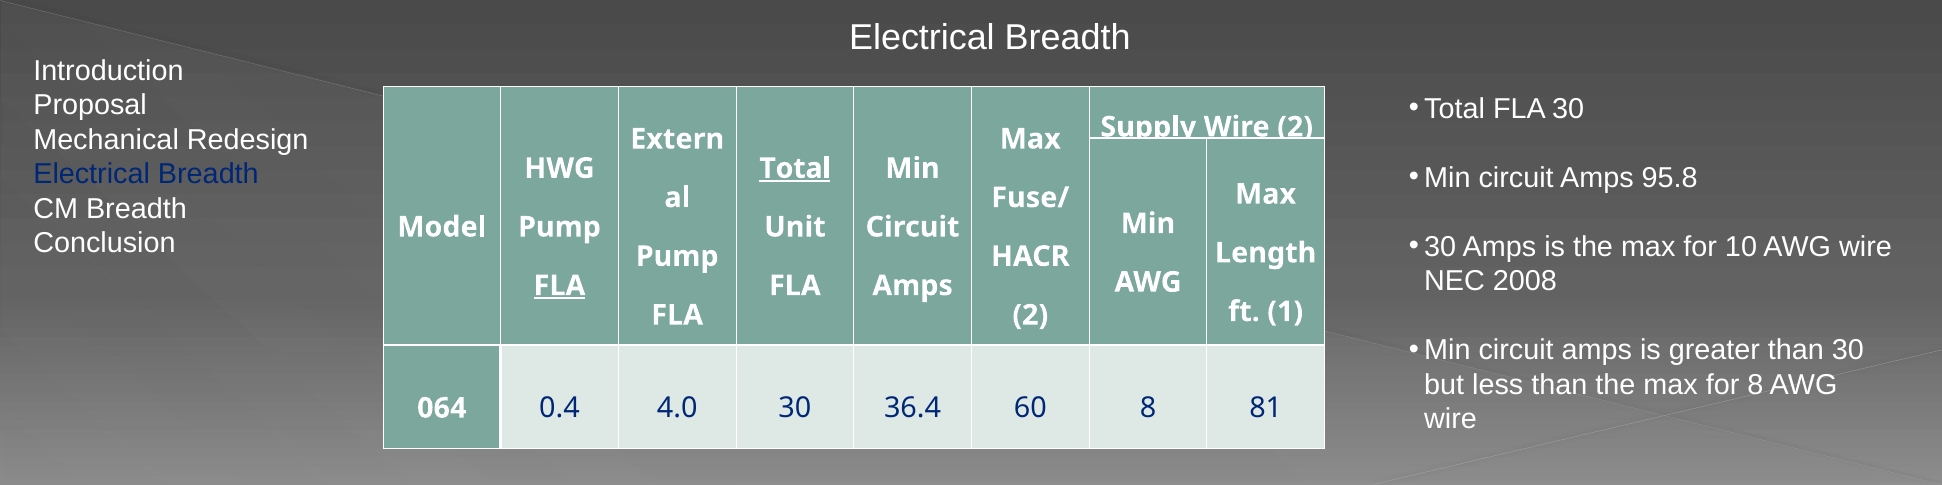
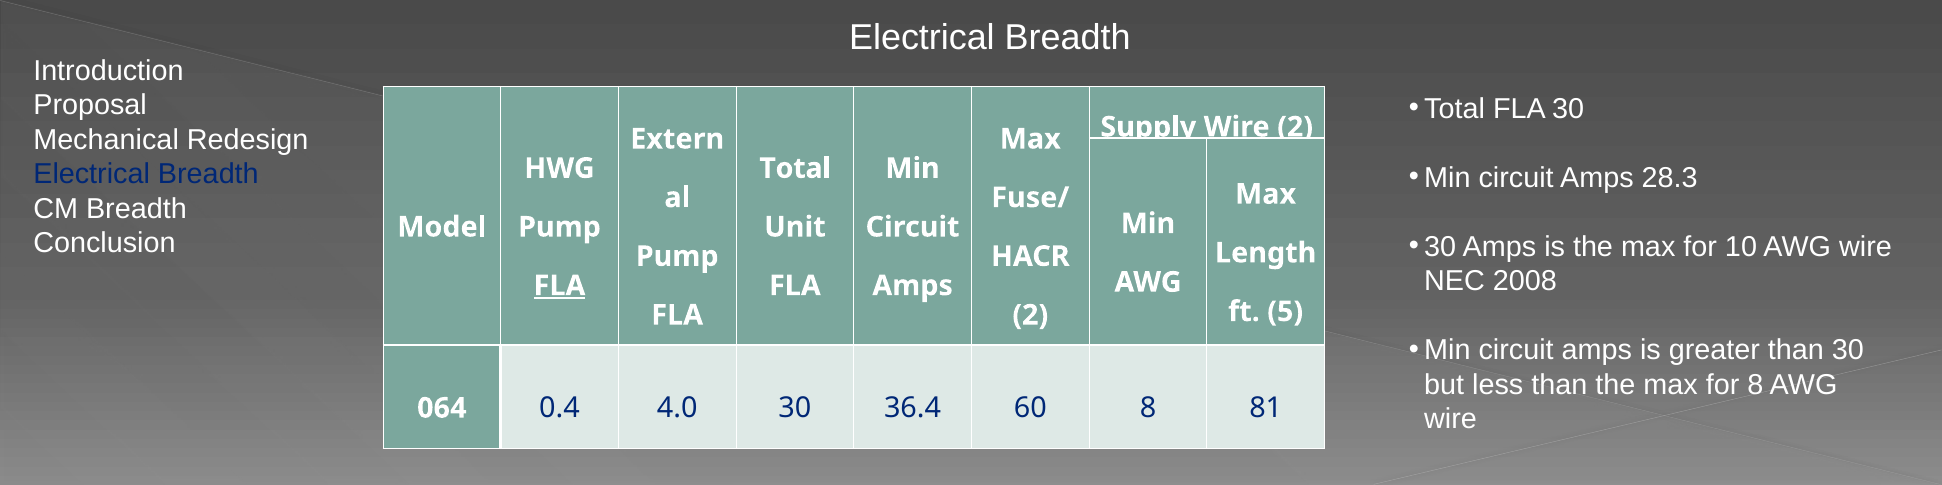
95.8: 95.8 -> 28.3
Total at (795, 169) underline: present -> none
1: 1 -> 5
